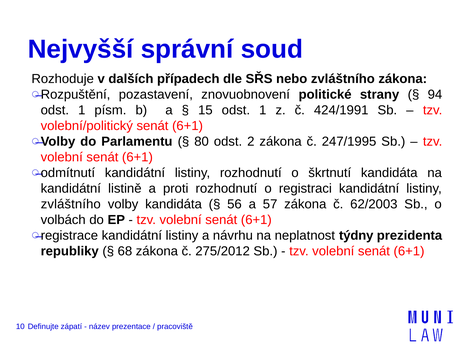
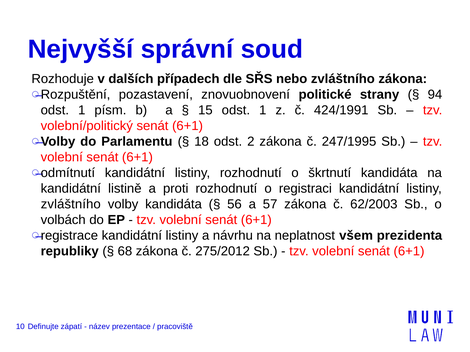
80: 80 -> 18
týdny: týdny -> všem
